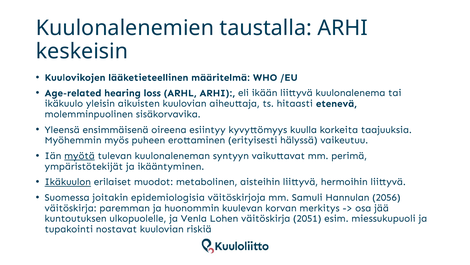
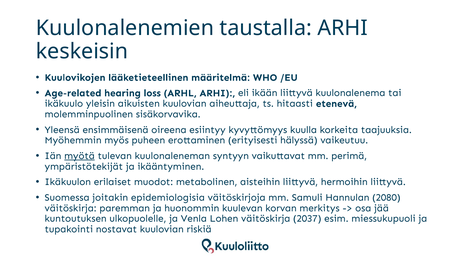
Ikäkuulon underline: present -> none
2056: 2056 -> 2080
2051: 2051 -> 2037
